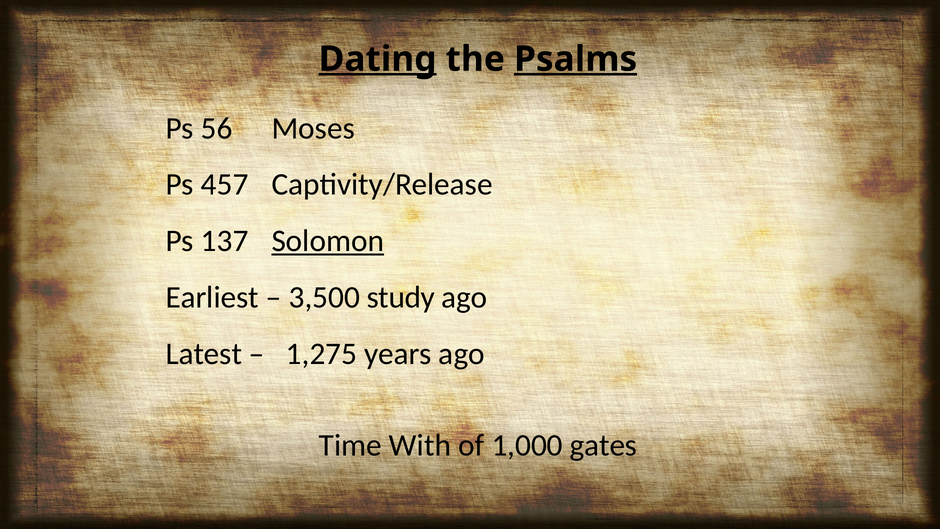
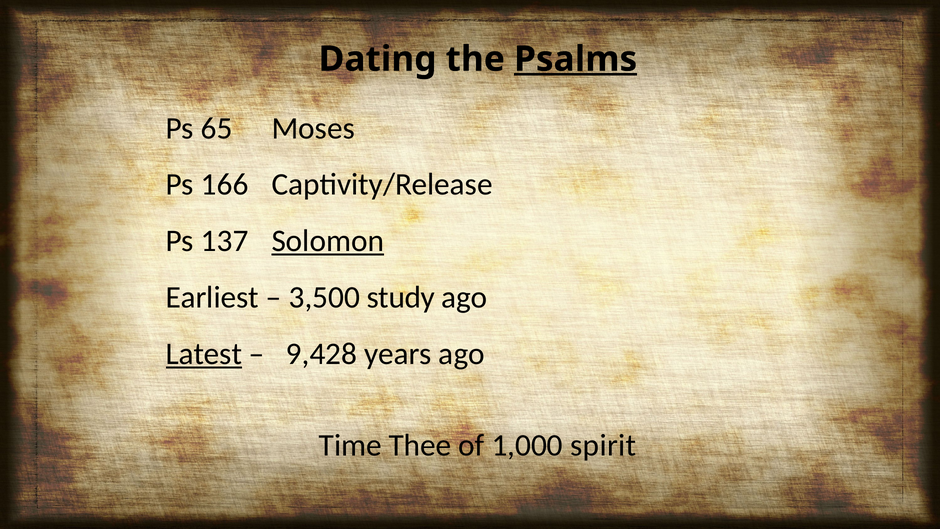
Dating underline: present -> none
56: 56 -> 65
457: 457 -> 166
Latest underline: none -> present
1,275: 1,275 -> 9,428
With: With -> Thee
gates: gates -> spirit
